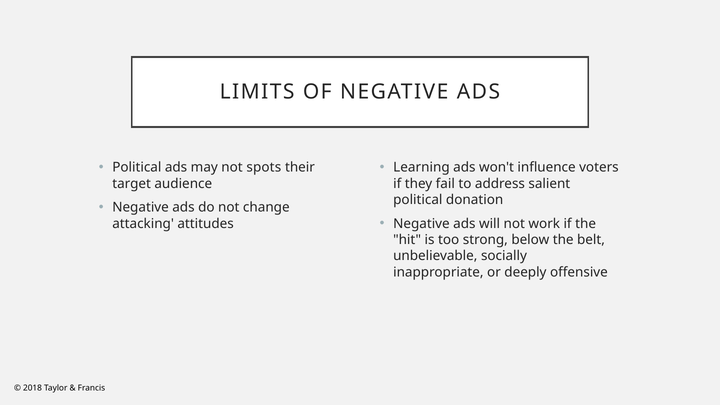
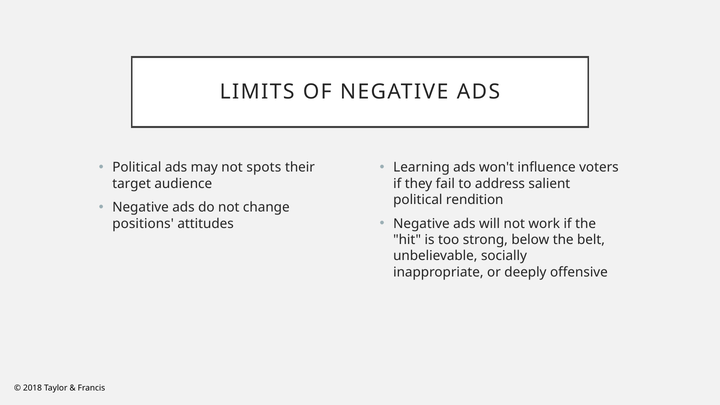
donation: donation -> rendition
attacking: attacking -> positions
